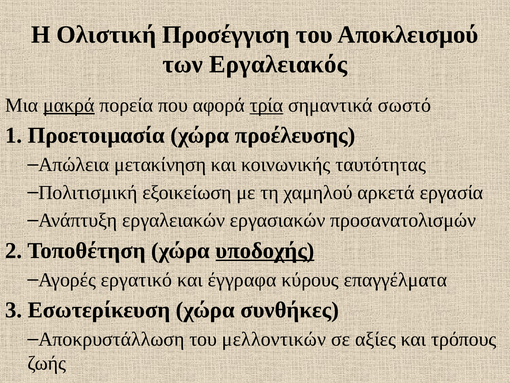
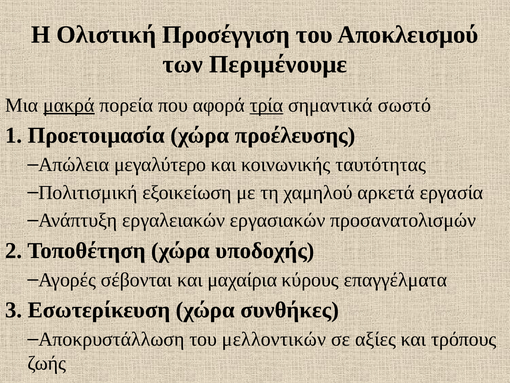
Εργαλειακός: Εργαλειακός -> Περιμένουμε
μετακίνηση: μετακίνηση -> μεγαλύτερο
υποδοχής underline: present -> none
εργατικό: εργατικό -> σέβονται
έγγραφα: έγγραφα -> μαχαίρια
